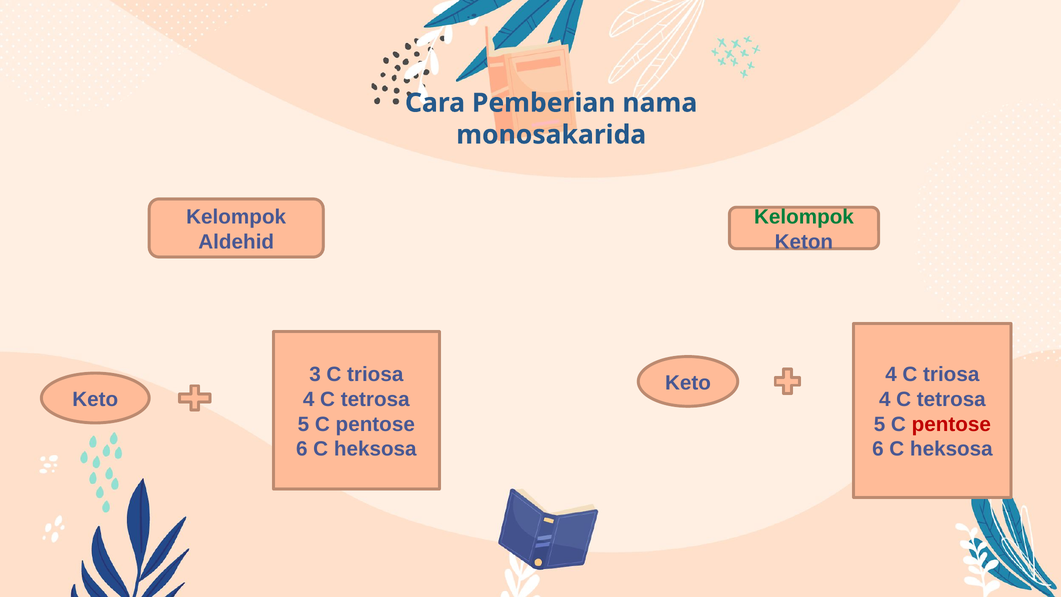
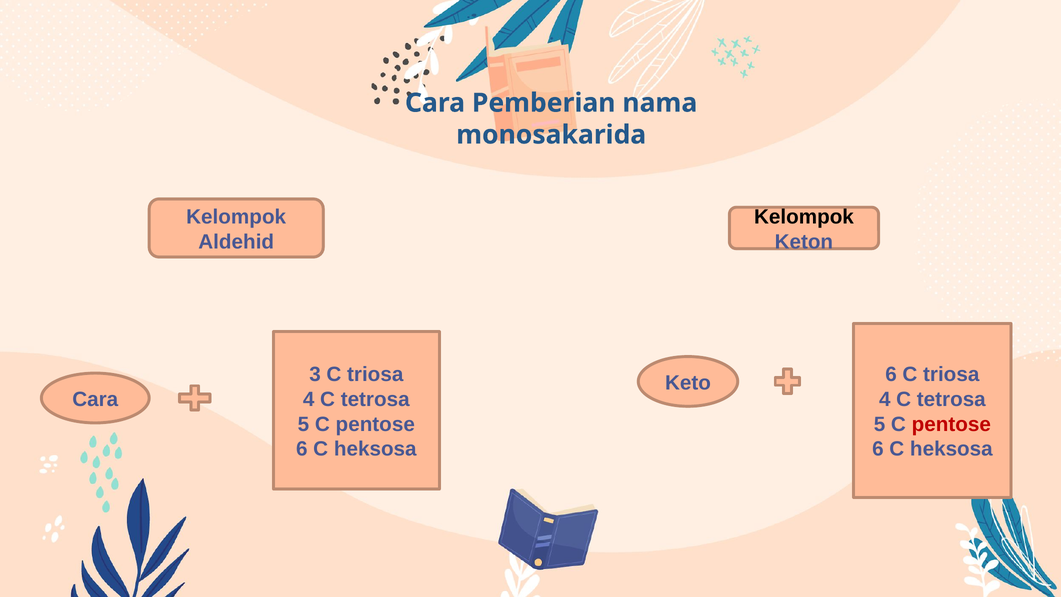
Kelompok at (804, 217) colour: green -> black
Keto 4: 4 -> 6
Keto at (95, 399): Keto -> Cara
